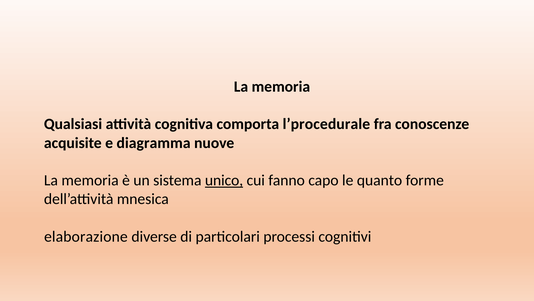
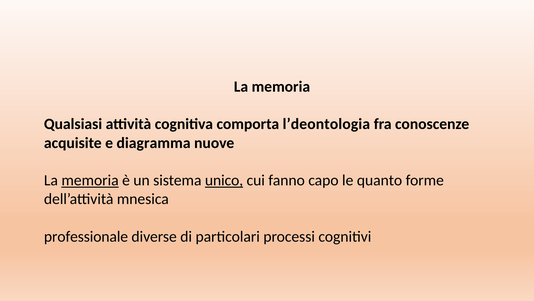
l’procedurale: l’procedurale -> l’deontologia
memoria at (90, 180) underline: none -> present
elaborazione: elaborazione -> professionale
